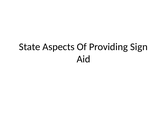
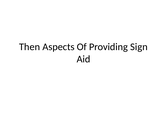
State: State -> Then
